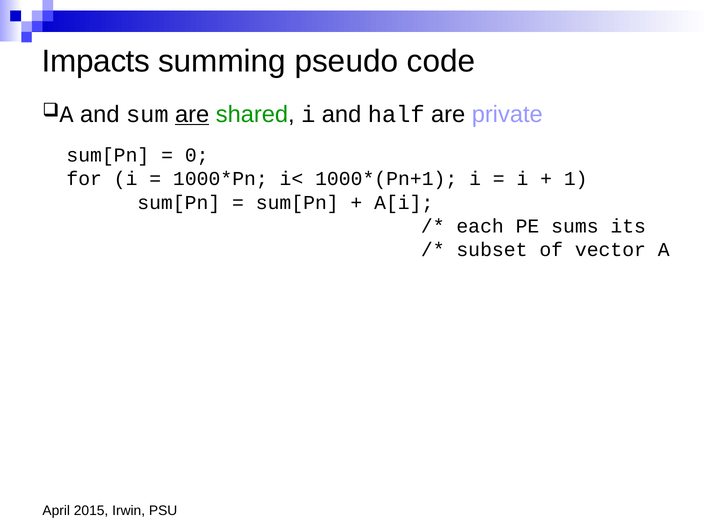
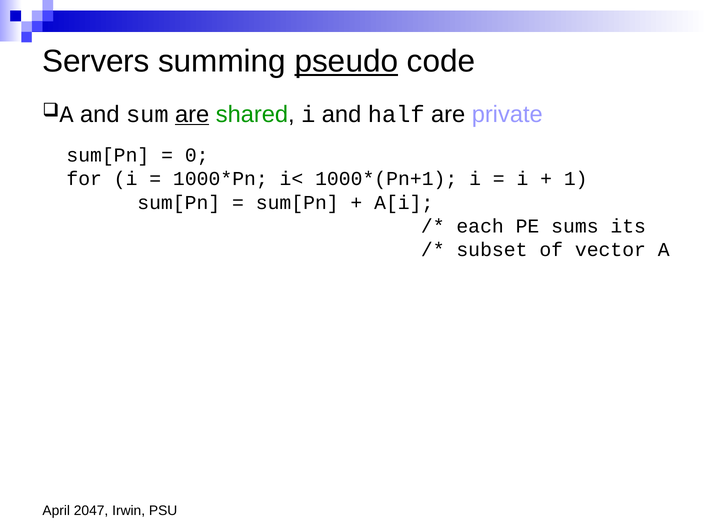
Impacts: Impacts -> Servers
pseudo underline: none -> present
2015: 2015 -> 2047
